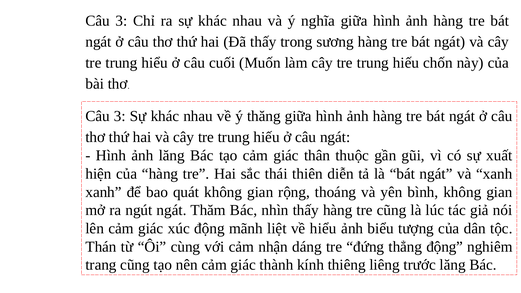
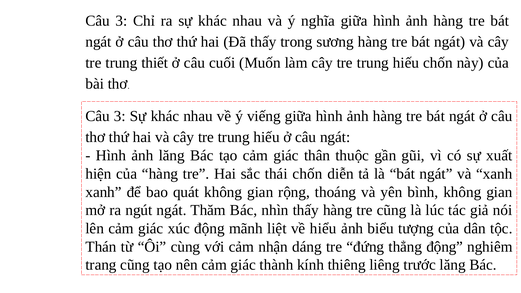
trung hiểu: hiểu -> thiết
thăng: thăng -> viếng
thái thiên: thiên -> chốn
